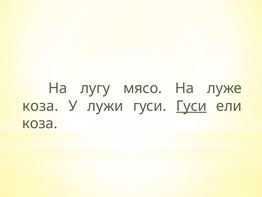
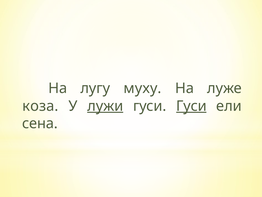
мясо: мясо -> муху
лужи underline: none -> present
коза at (40, 123): коза -> сена
